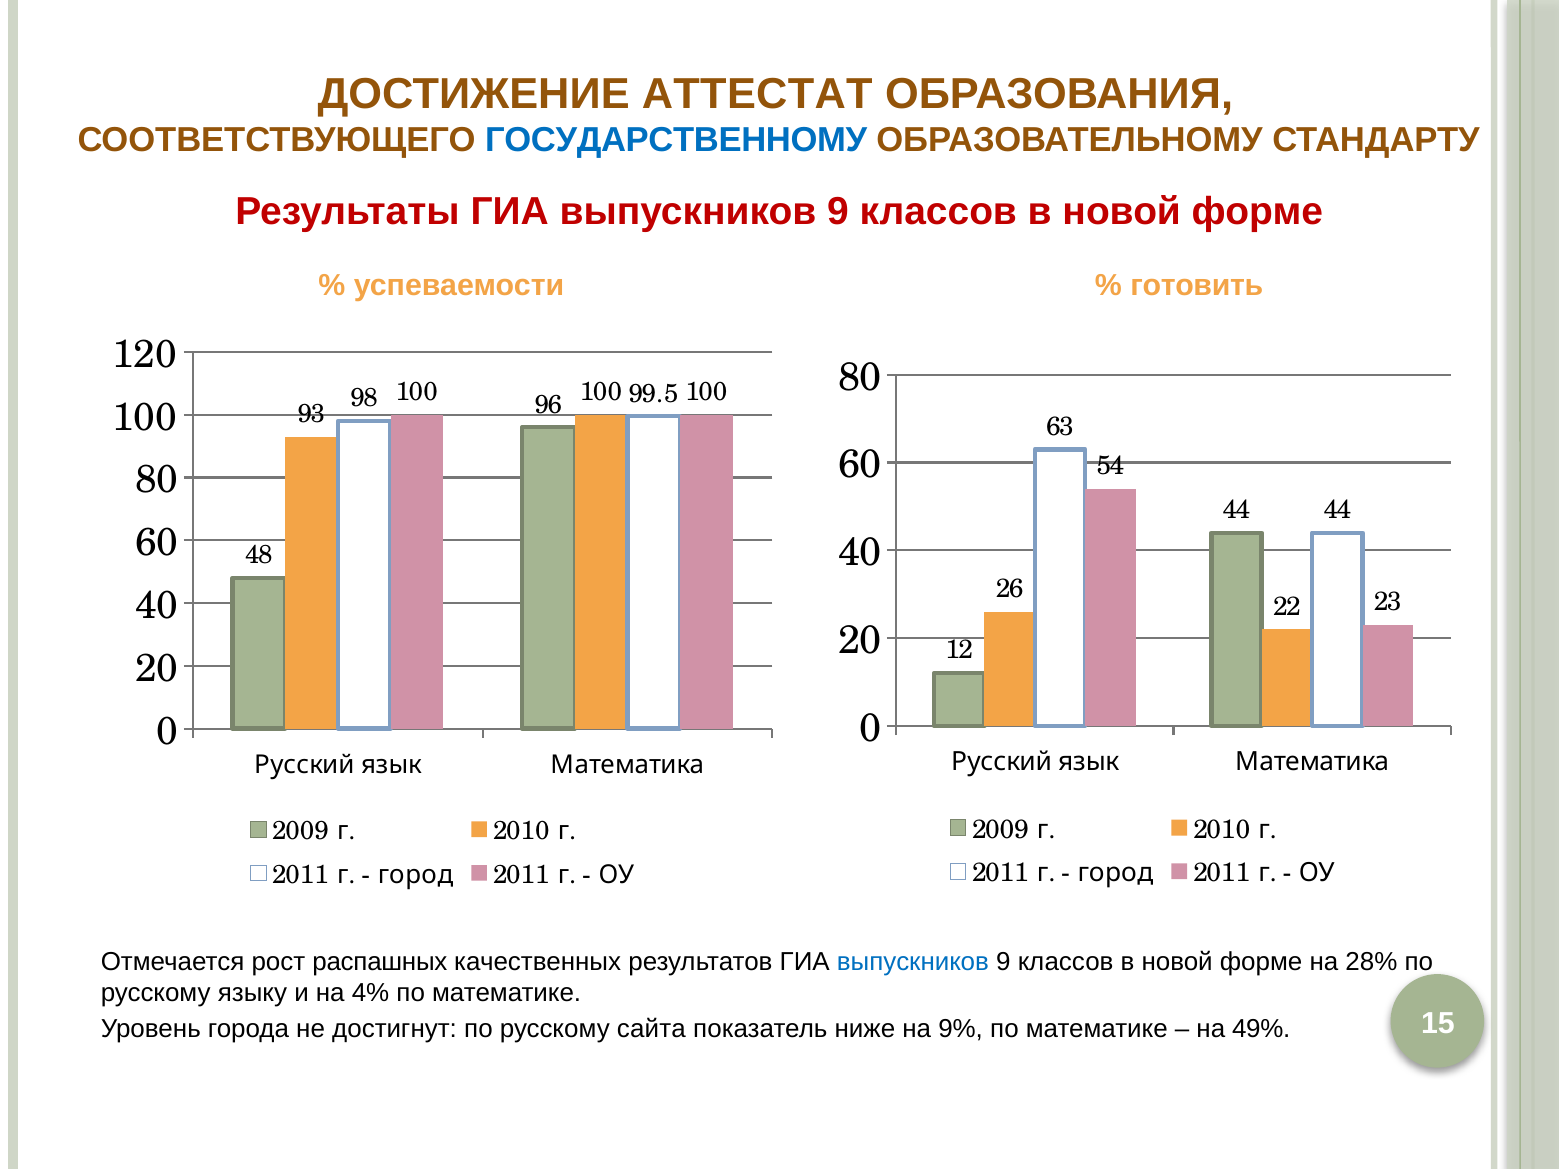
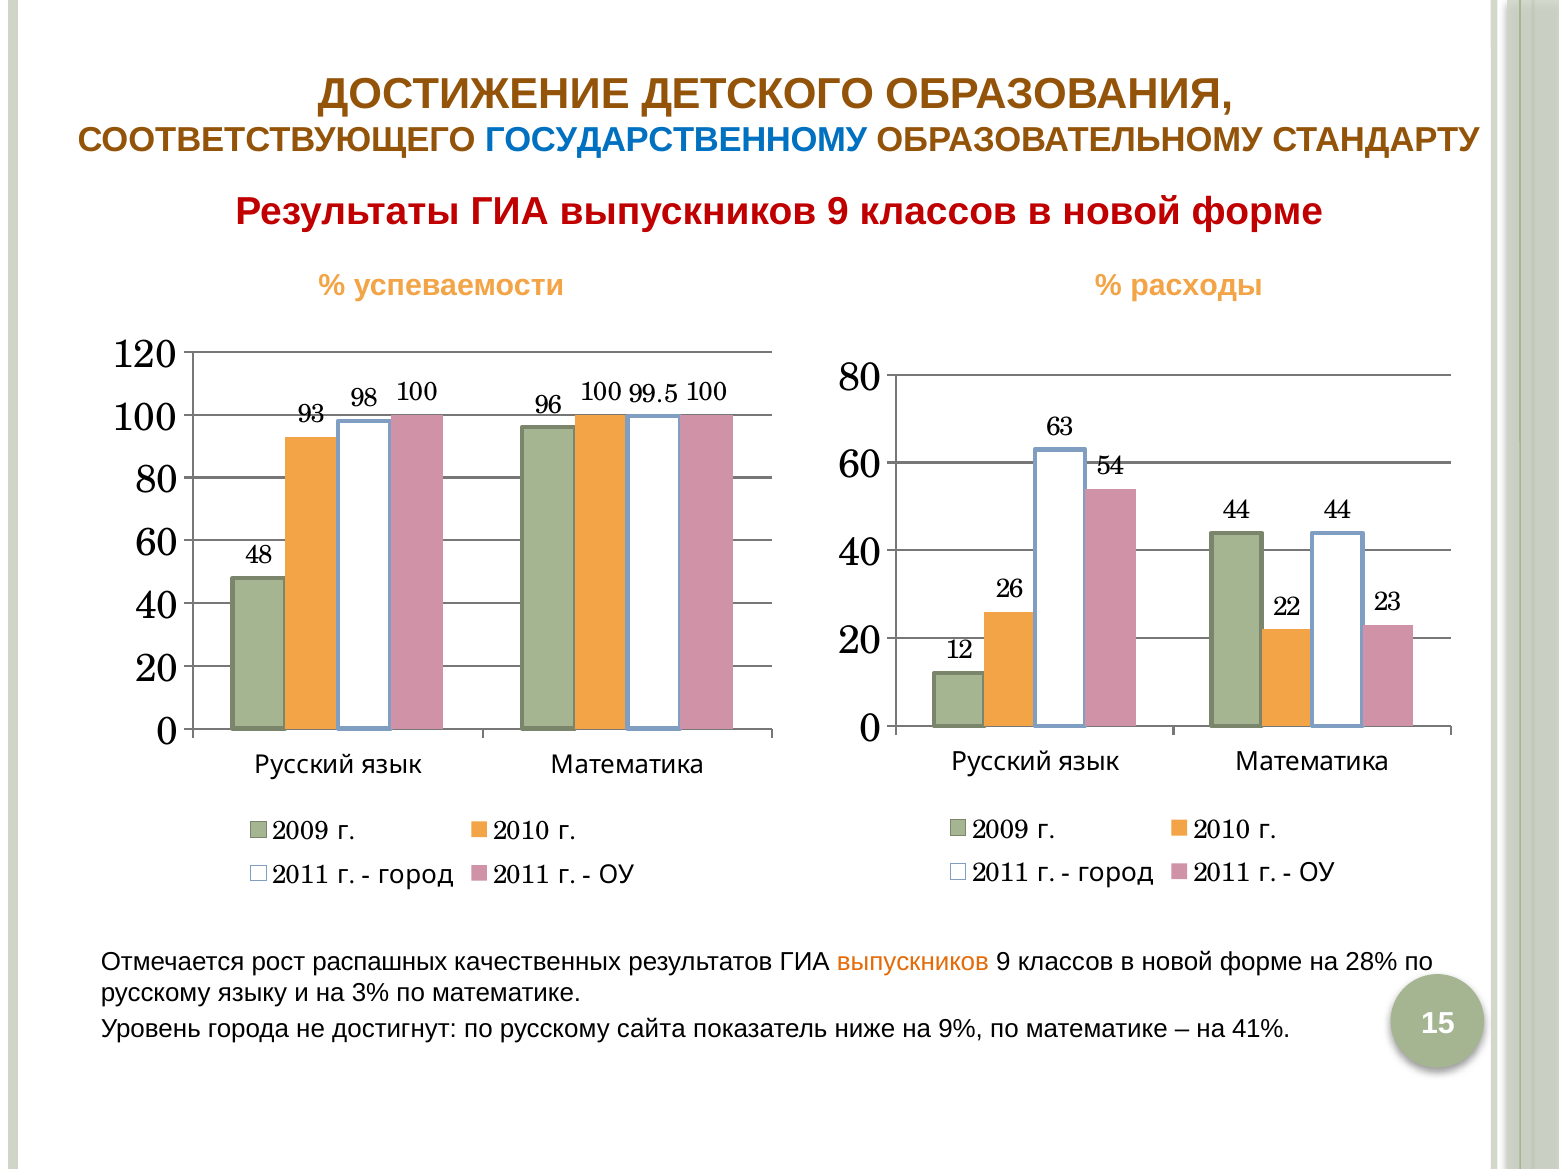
АТТЕСТАТ: АТТЕСТАТ -> ДЕТСКОГО
готовить: готовить -> расходы
выпускников at (913, 962) colour: blue -> orange
4%: 4% -> 3%
49%: 49% -> 41%
